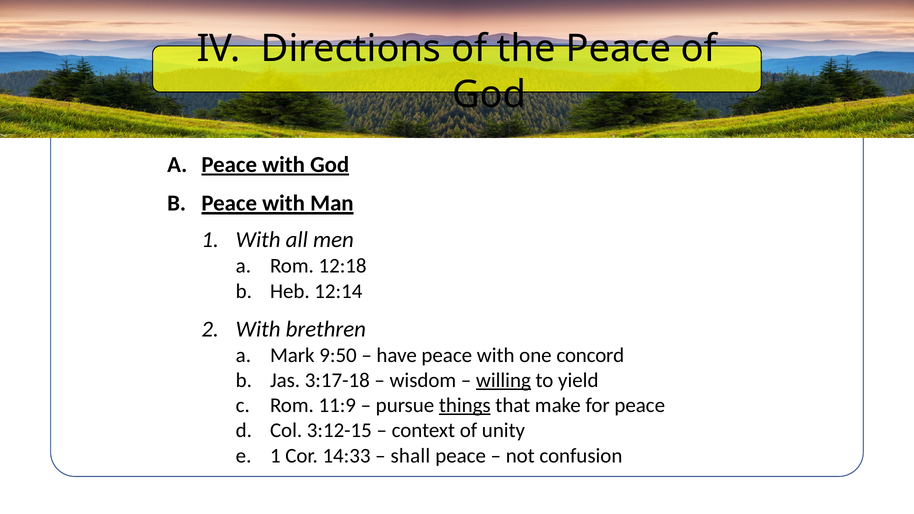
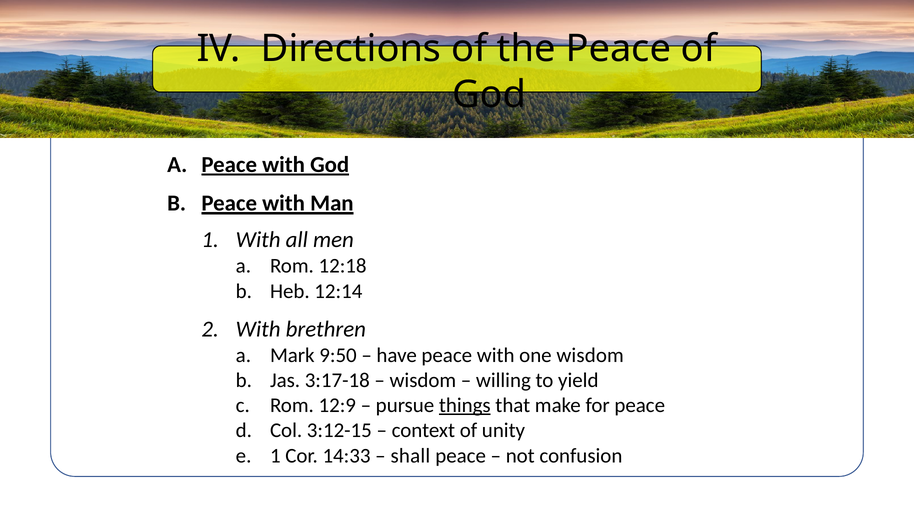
one concord: concord -> wisdom
willing underline: present -> none
11:9: 11:9 -> 12:9
